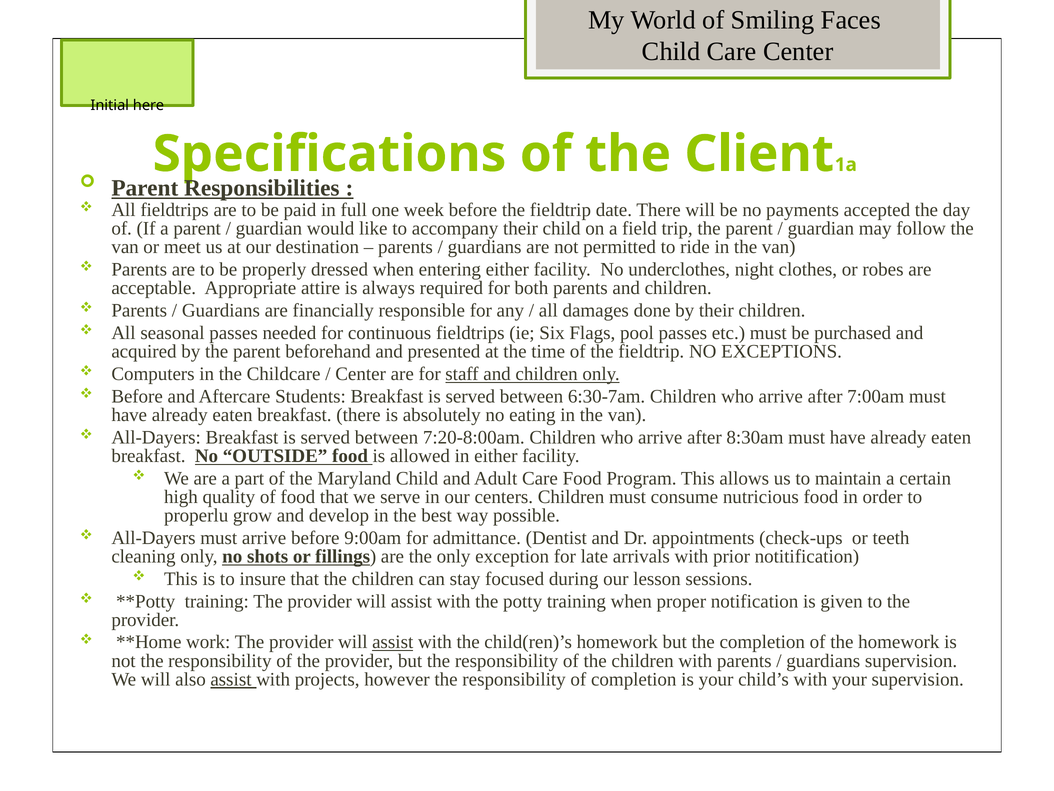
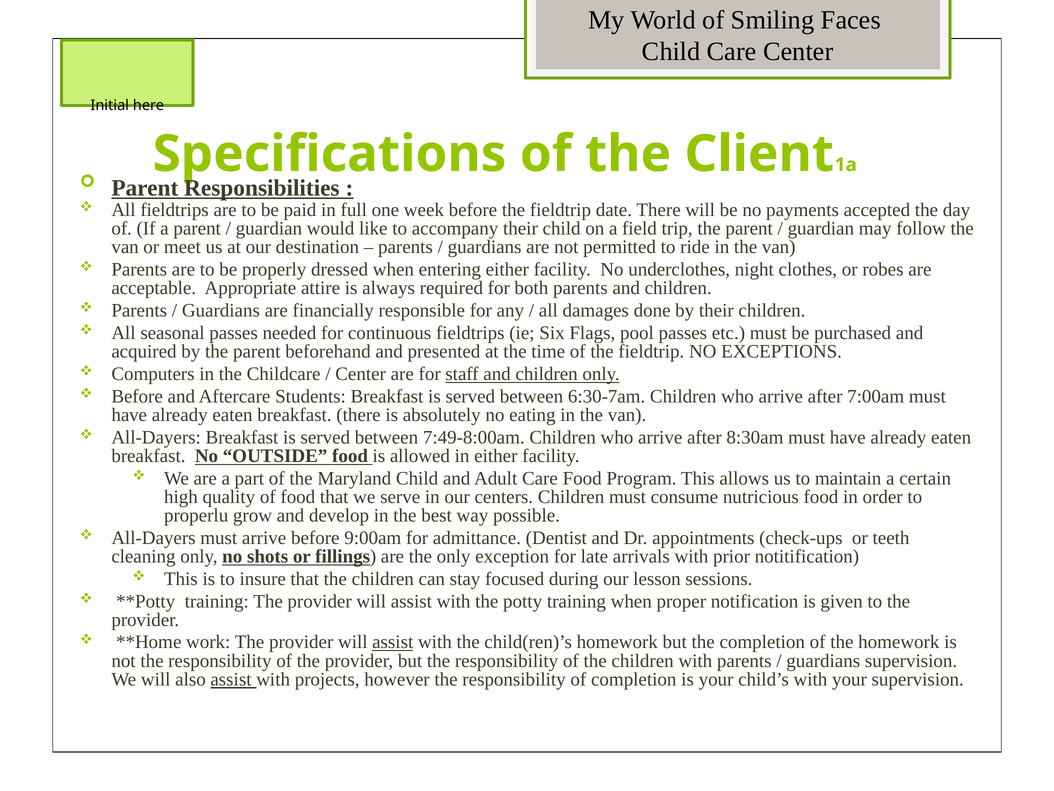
7:20-8:00am: 7:20-8:00am -> 7:49-8:00am
